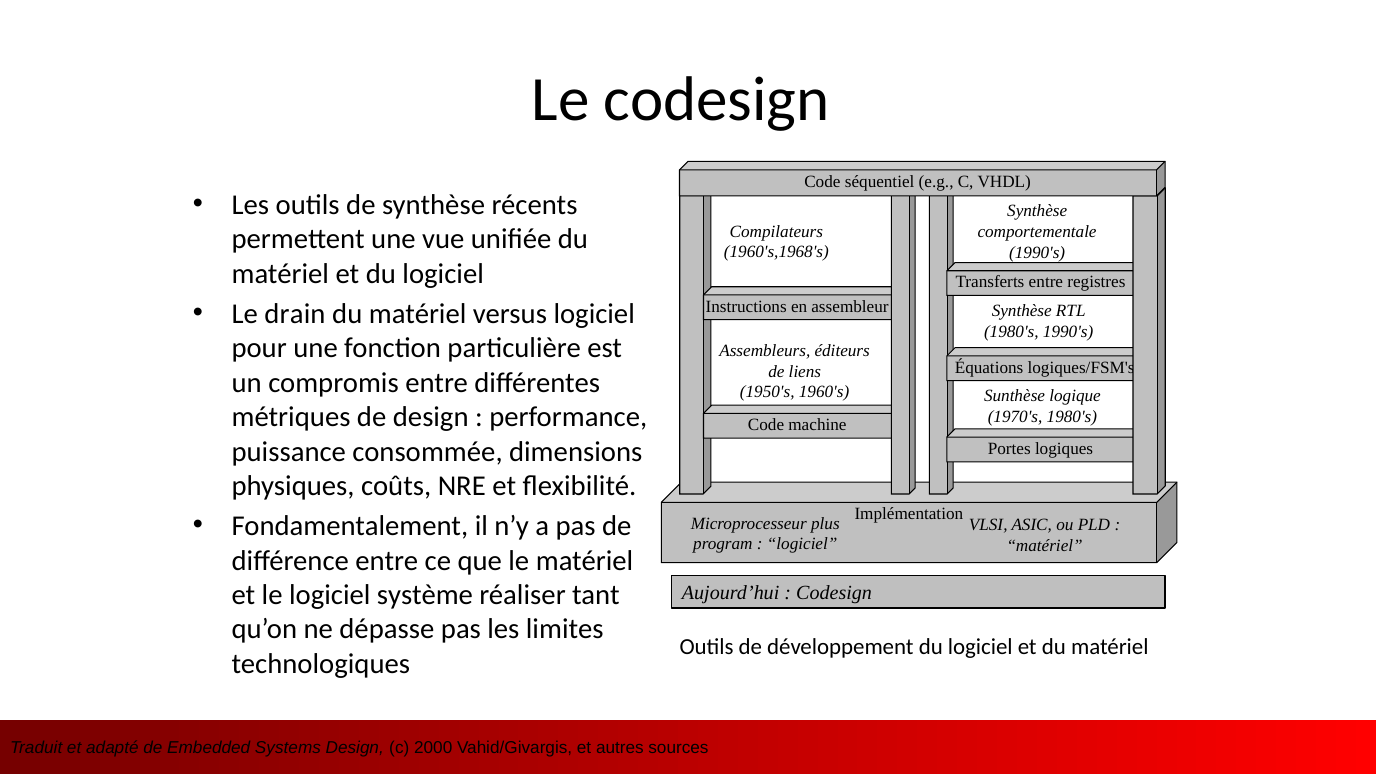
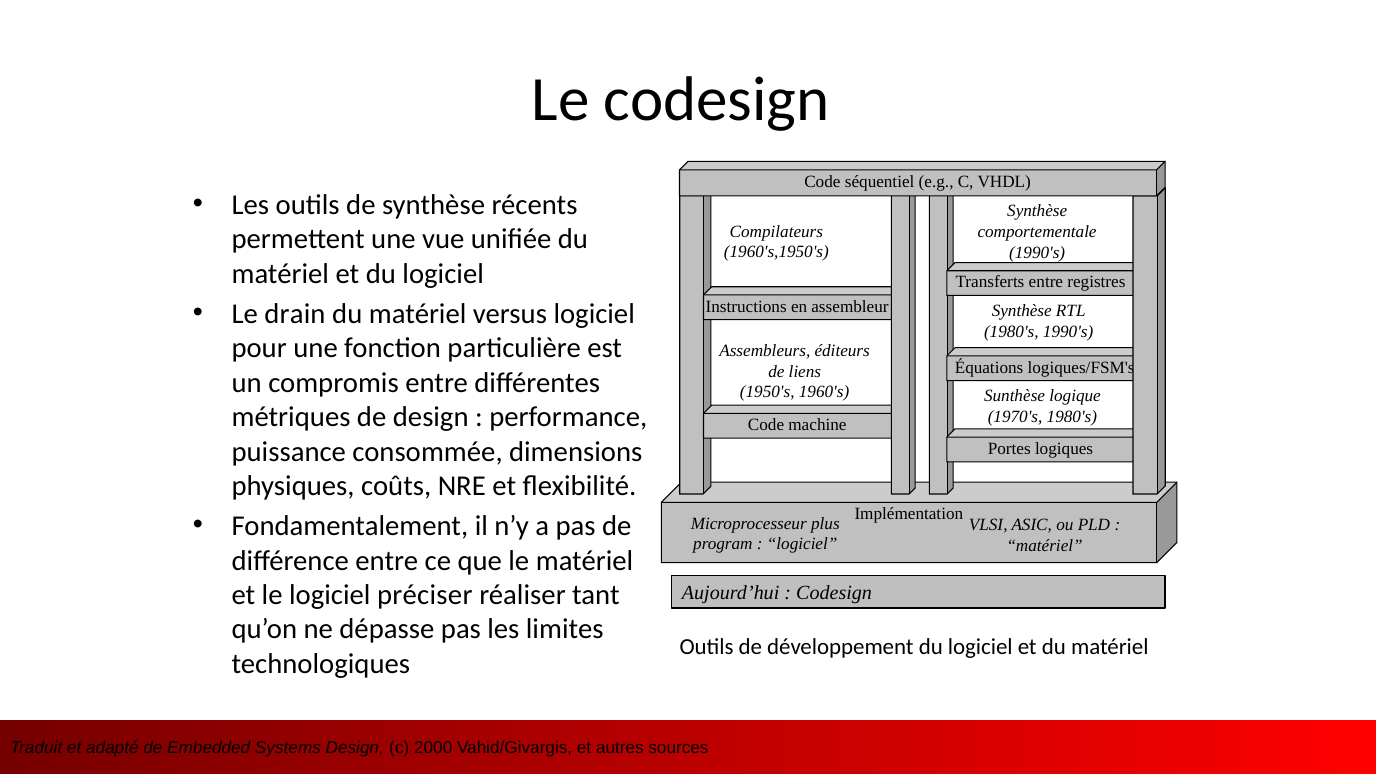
1960's,1968's: 1960's,1968's -> 1960's,1950's
système: système -> préciser
